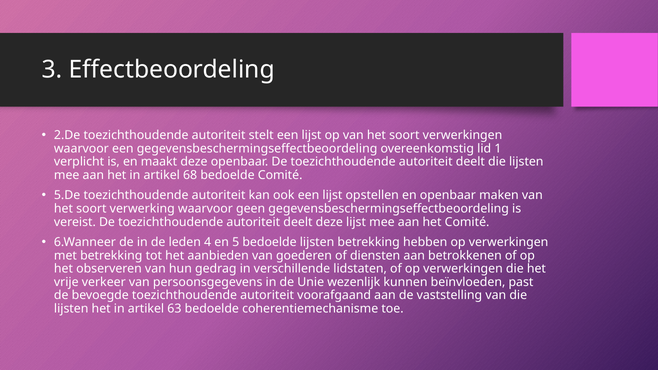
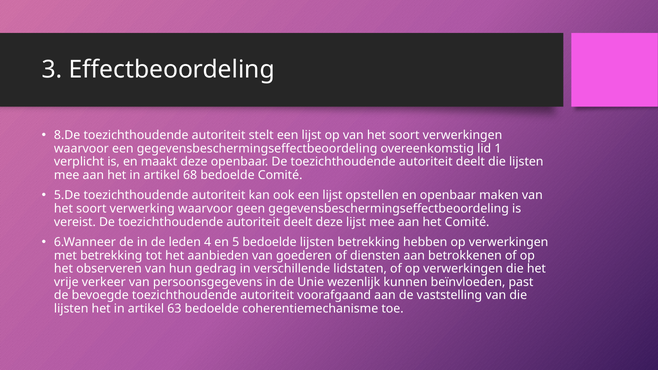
2.De: 2.De -> 8.De
